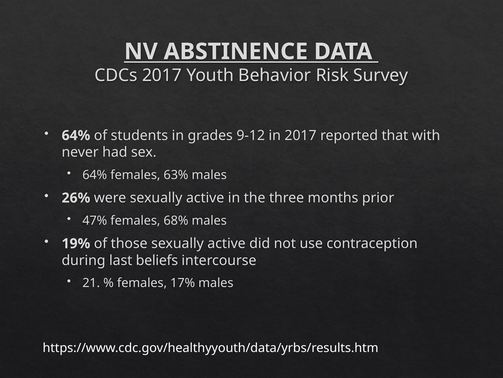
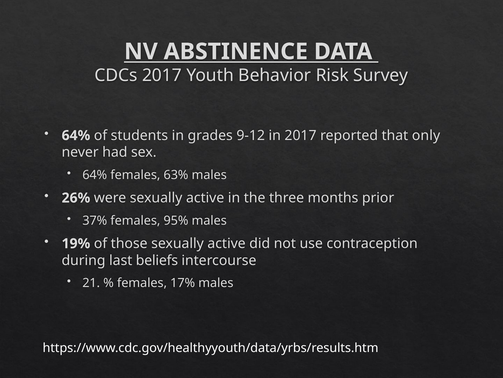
with: with -> only
47%: 47% -> 37%
68%: 68% -> 95%
